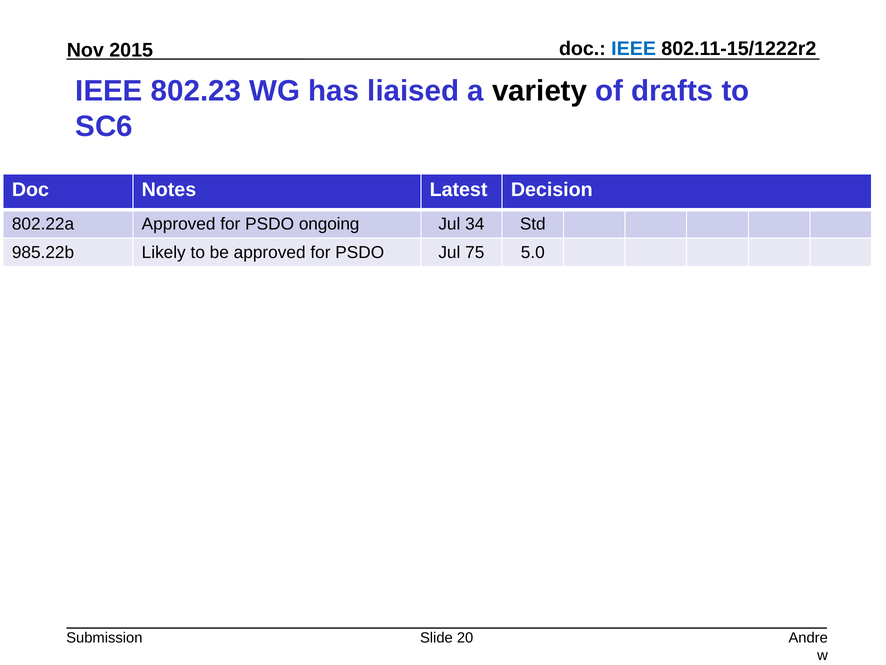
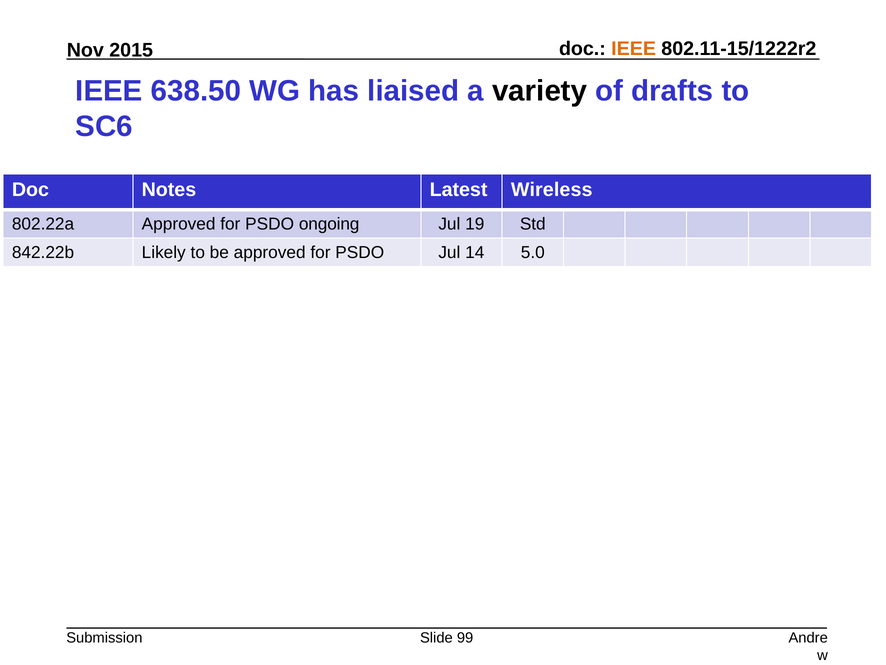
IEEE at (634, 49) colour: blue -> orange
802.23: 802.23 -> 638.50
Decision: Decision -> Wireless
34: 34 -> 19
985.22b: 985.22b -> 842.22b
75: 75 -> 14
20: 20 -> 99
